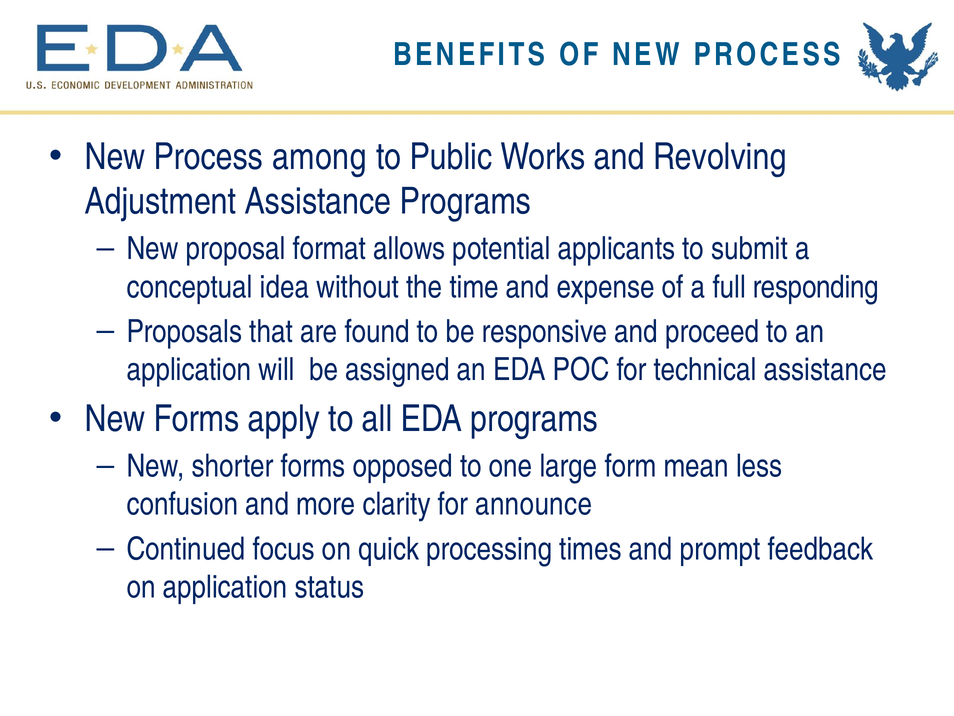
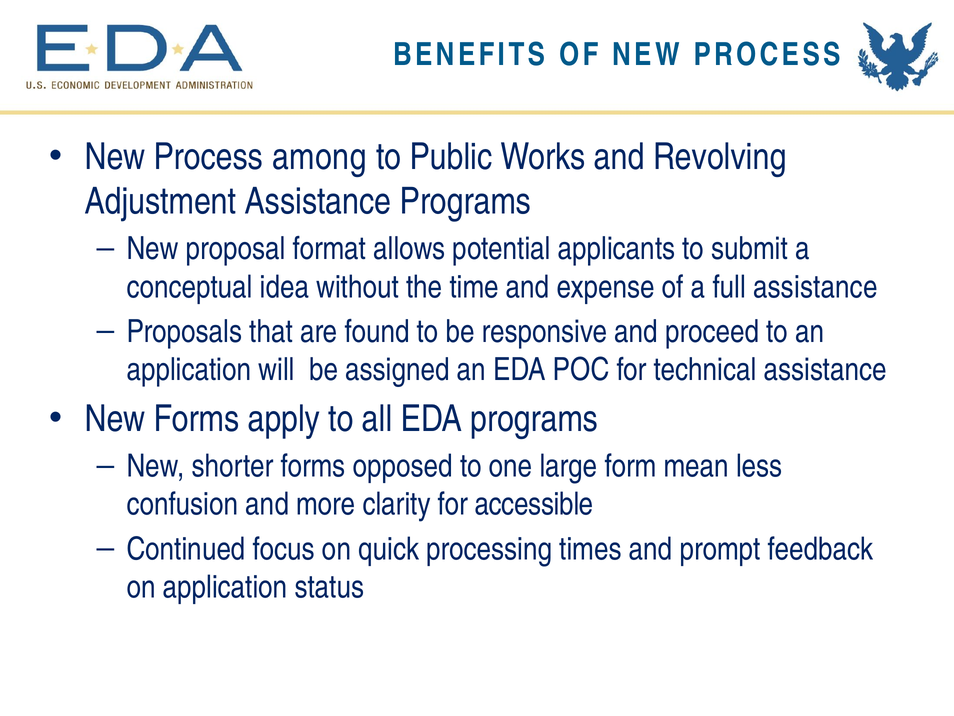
full responding: responding -> assistance
announce: announce -> accessible
